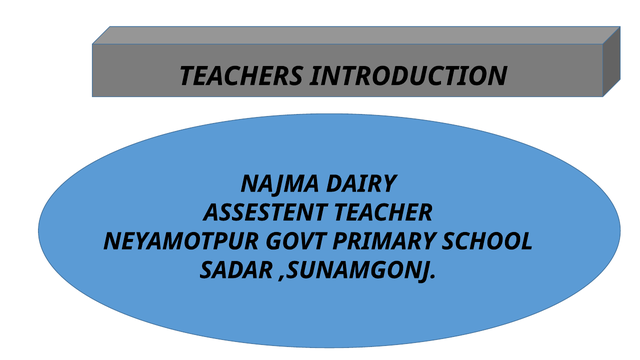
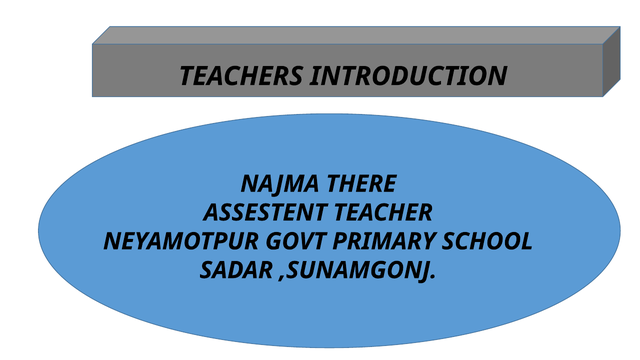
DAIRY: DAIRY -> THERE
